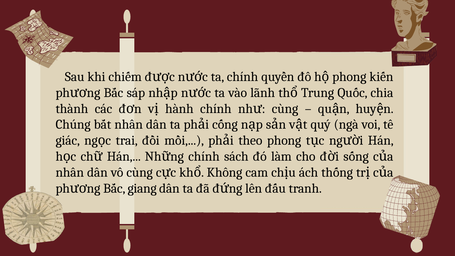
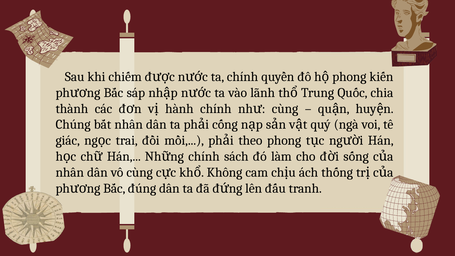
giang: giang -> đúng
